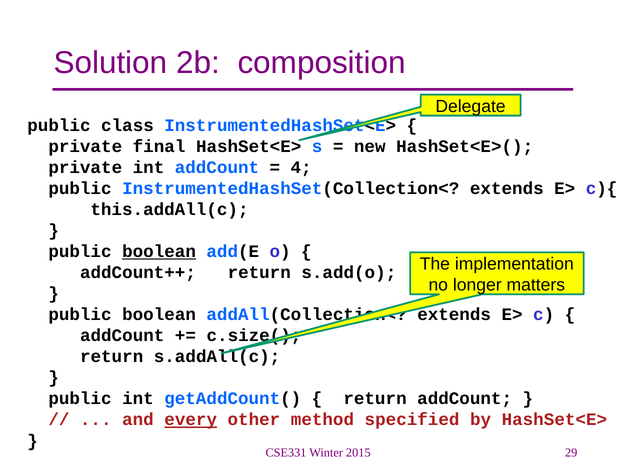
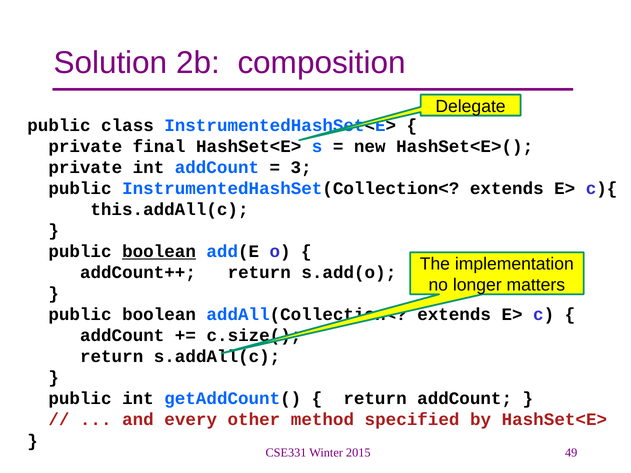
4: 4 -> 3
every underline: present -> none
29: 29 -> 49
